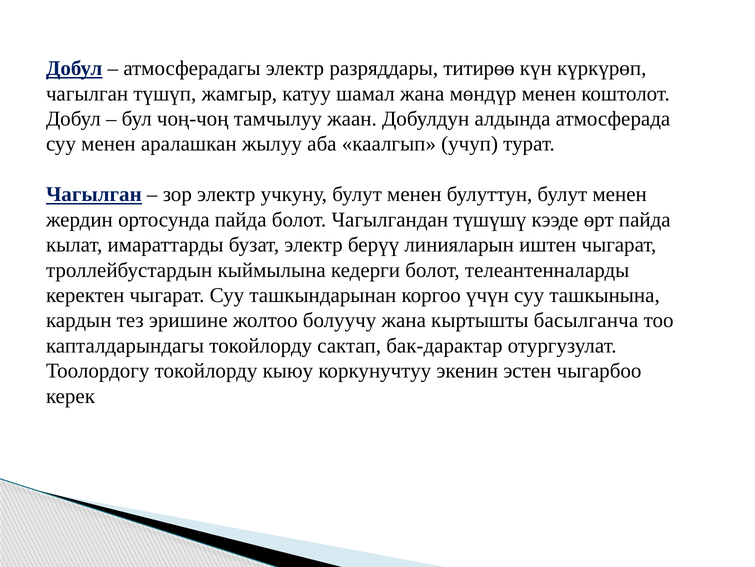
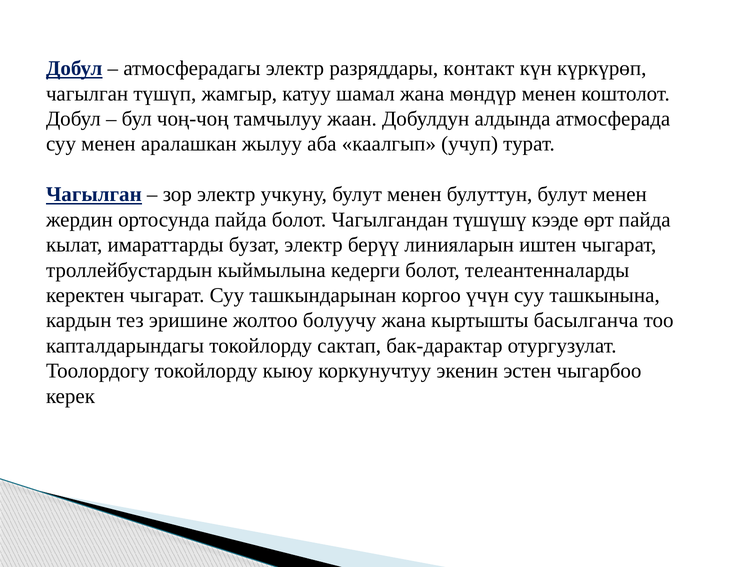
титирөө: титирөө -> контакт
